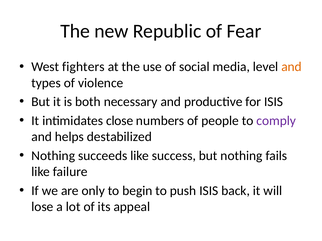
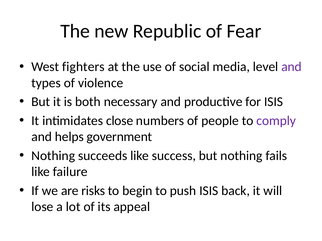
and at (292, 67) colour: orange -> purple
destabilized: destabilized -> government
only: only -> risks
